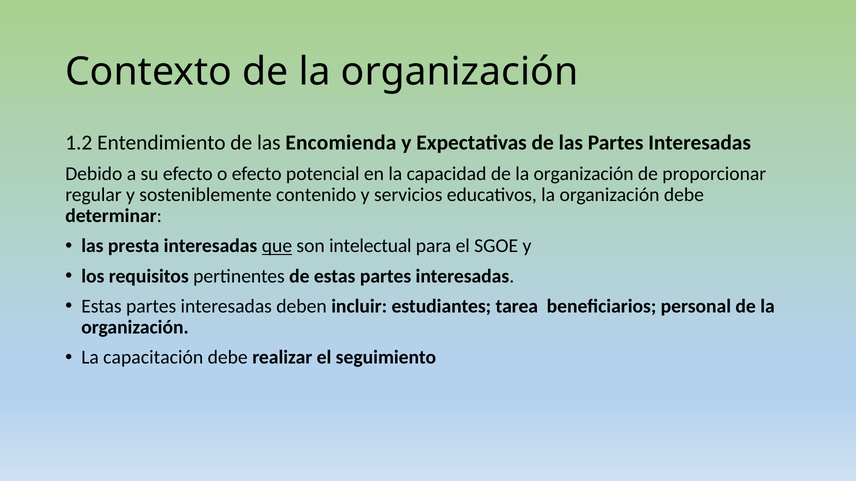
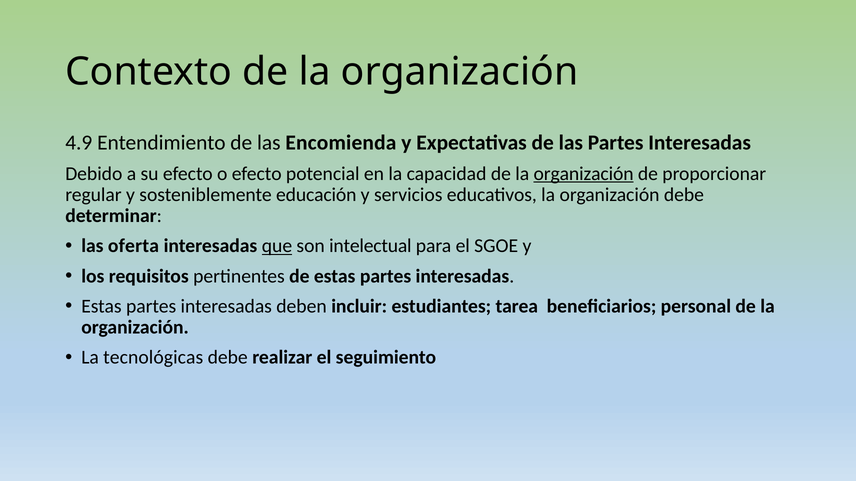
1.2: 1.2 -> 4.9
organización at (584, 174) underline: none -> present
contenido: contenido -> educación
presta: presta -> oferta
capacitación: capacitación -> tecnológicas
